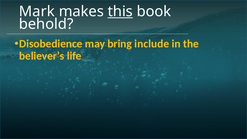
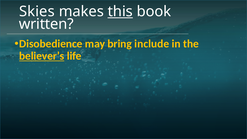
Mark: Mark -> Skies
behold: behold -> written
believer’s underline: none -> present
